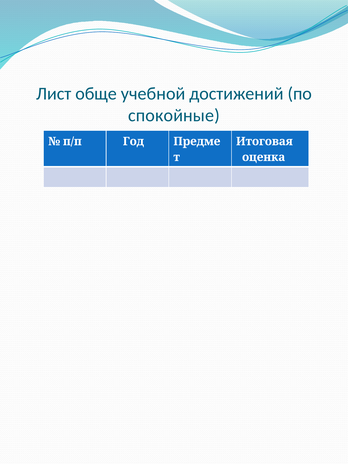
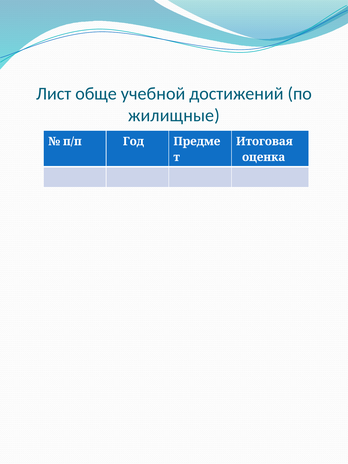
спокойные: спокойные -> жилищные
